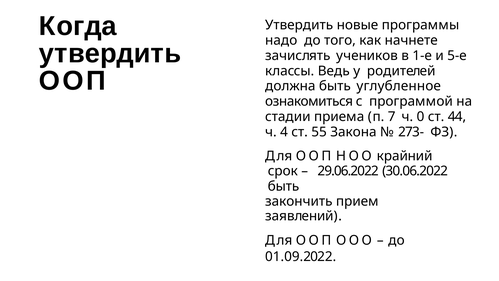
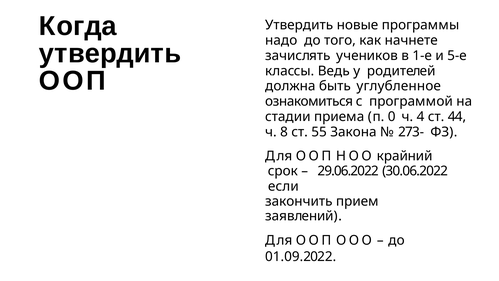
7: 7 -> 0
0: 0 -> 4
4: 4 -> 8
быть at (283, 186): быть -> если
